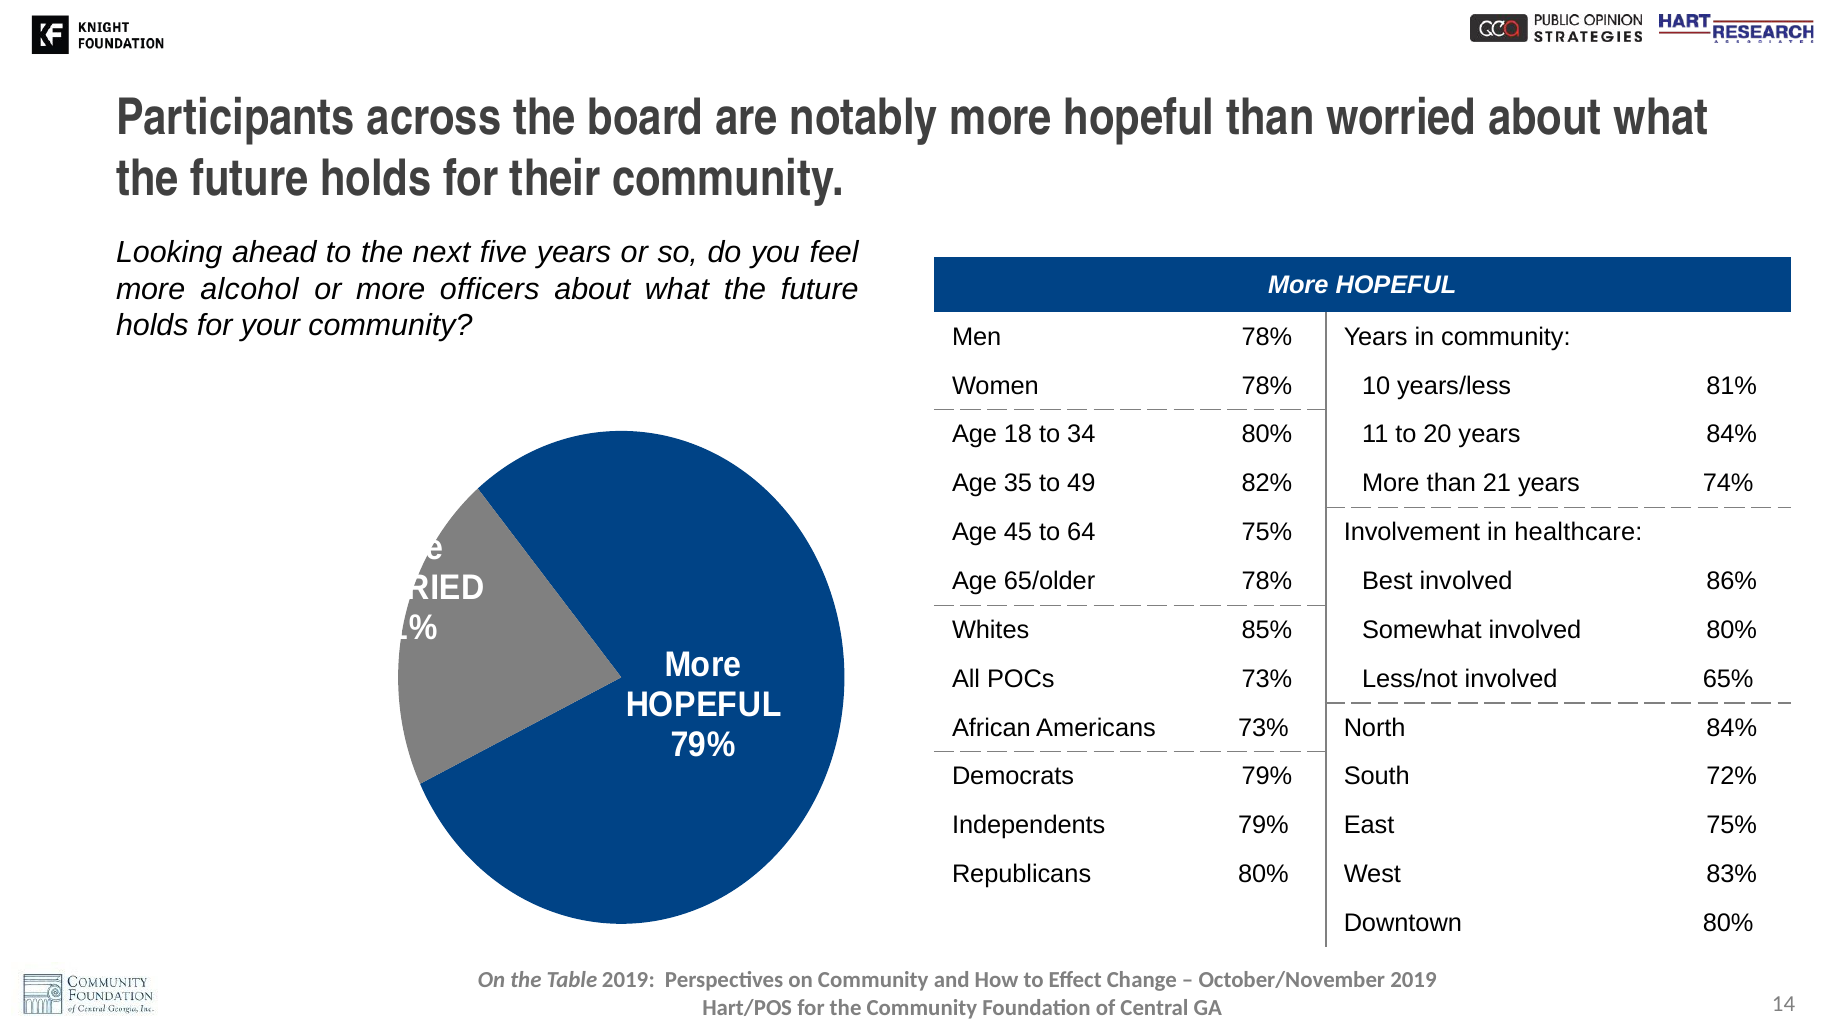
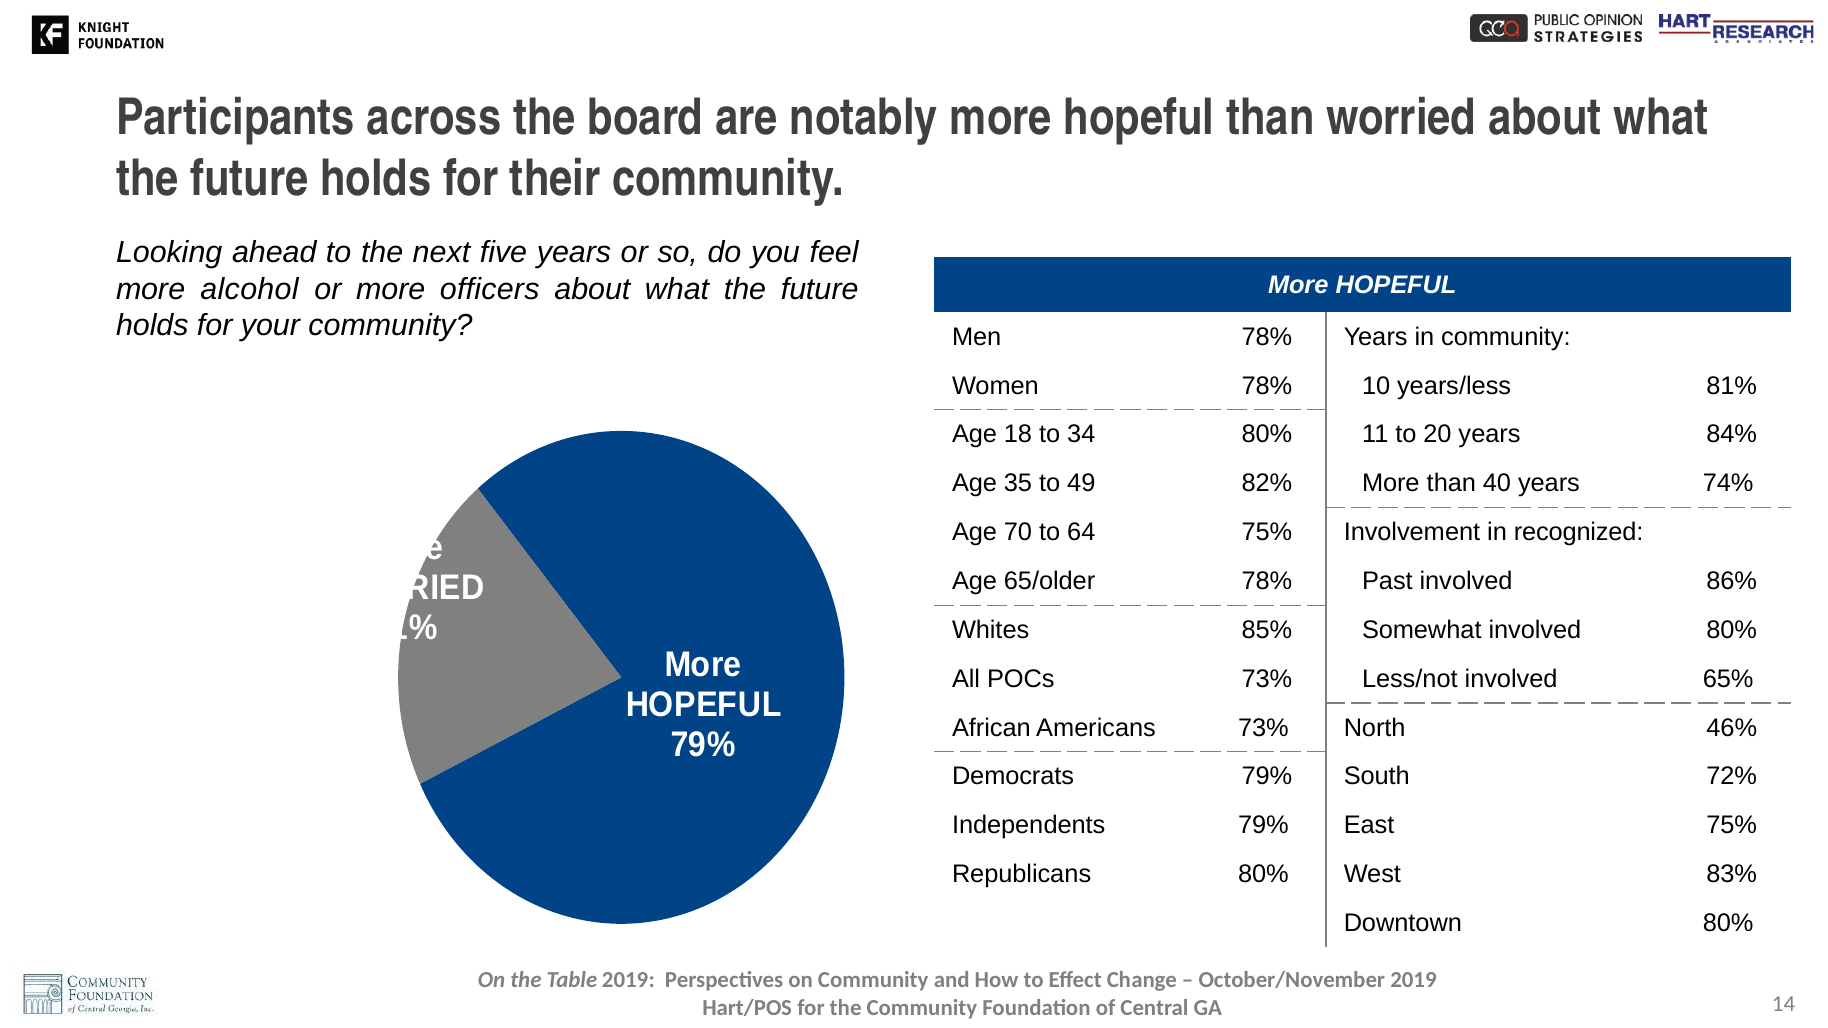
21: 21 -> 40
45: 45 -> 70
healthcare: healthcare -> recognized
Best: Best -> Past
North 84%: 84% -> 46%
